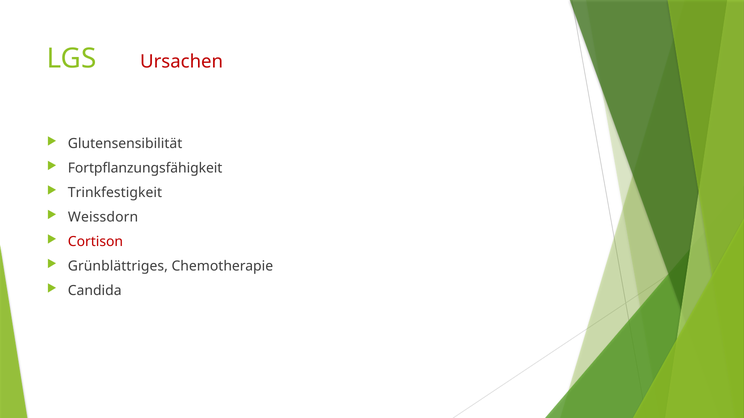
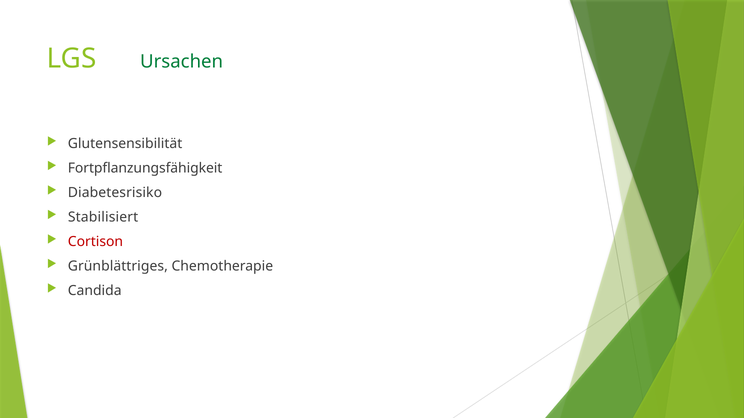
Ursachen colour: red -> green
Trinkfestigkeit: Trinkfestigkeit -> Diabetesrisiko
Weissdorn: Weissdorn -> Stabilisiert
